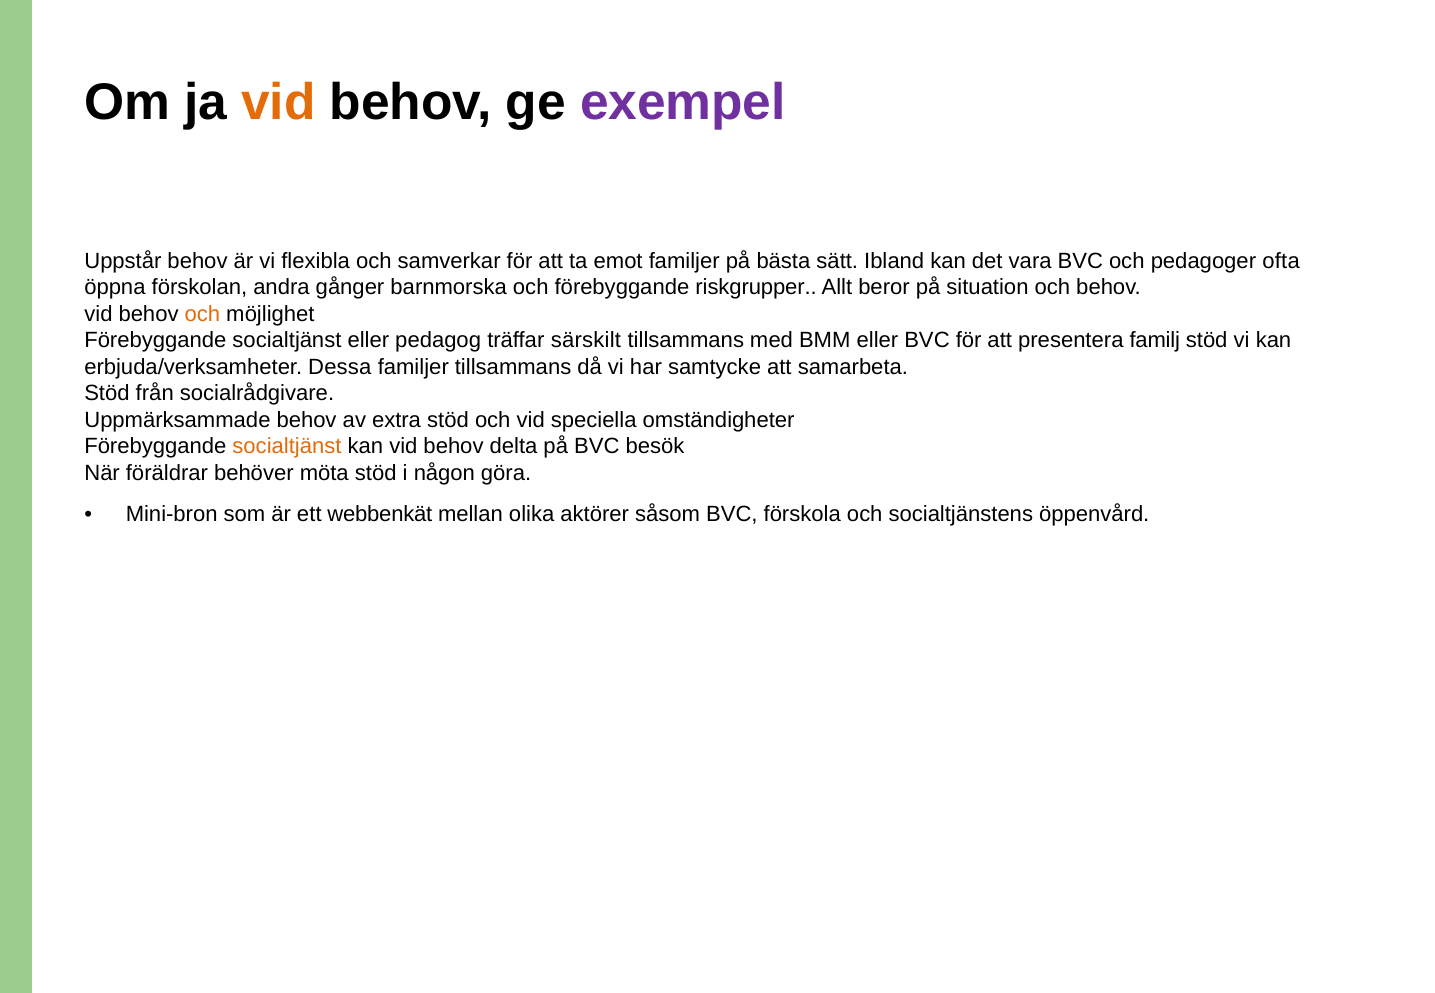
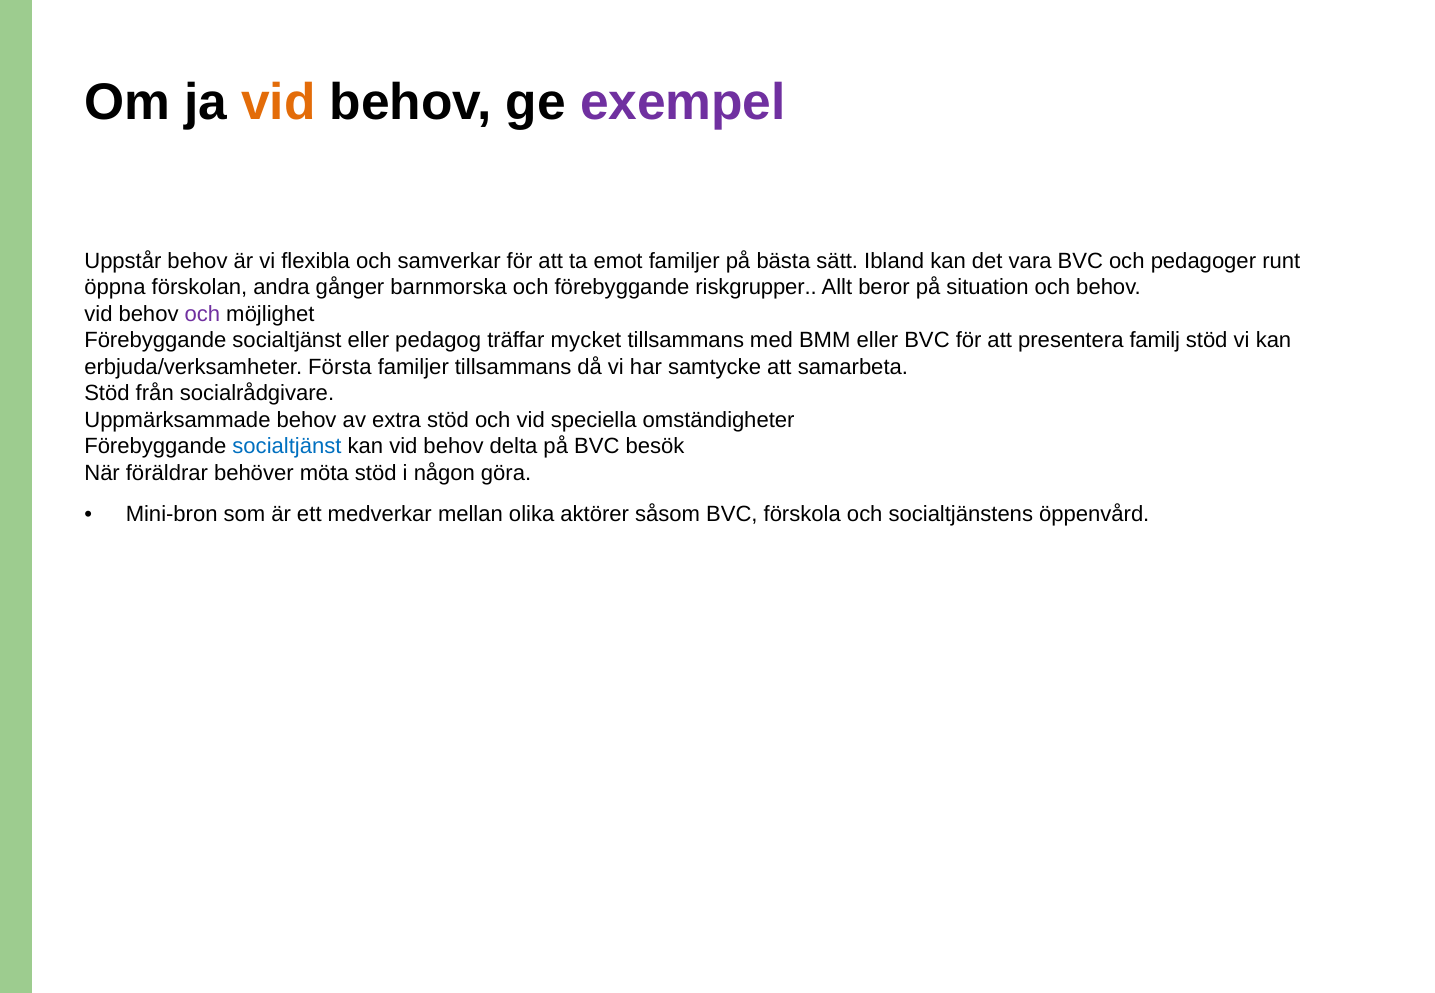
ofta: ofta -> runt
och at (202, 314) colour: orange -> purple
särskilt: särskilt -> mycket
Dessa: Dessa -> Första
socialtjänst at (287, 446) colour: orange -> blue
webbenkät: webbenkät -> medverkar
